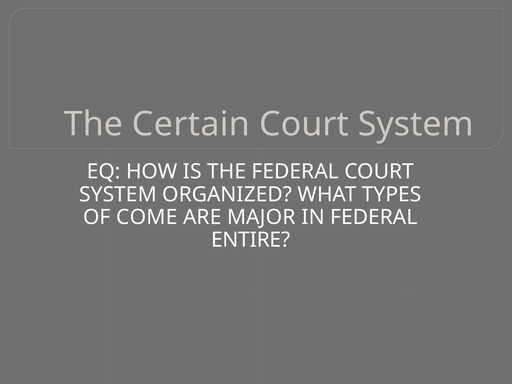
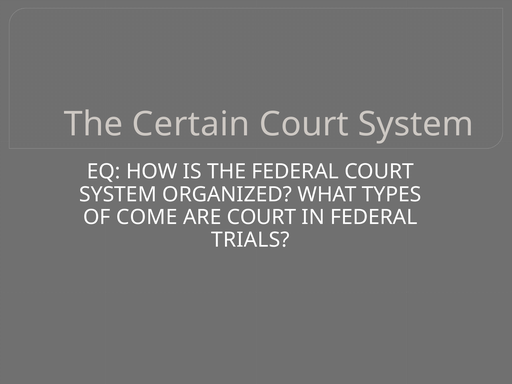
ARE MAJOR: MAJOR -> COURT
ENTIRE: ENTIRE -> TRIALS
